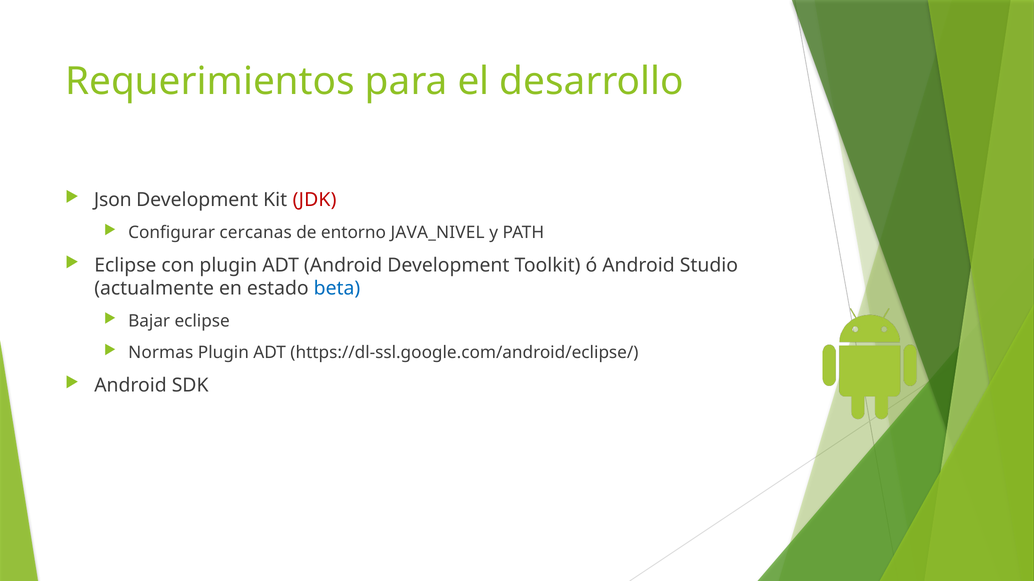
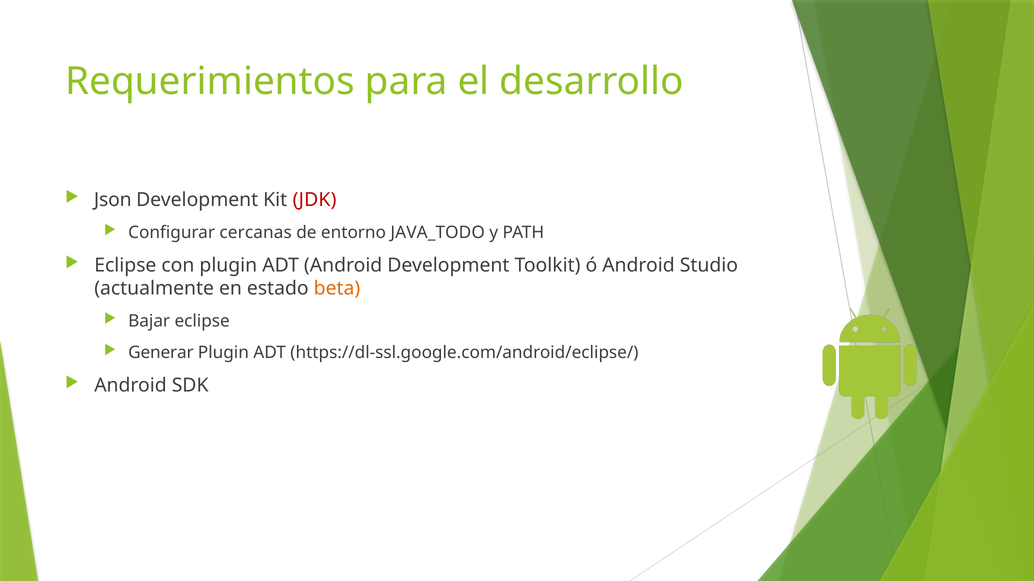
JAVA_NIVEL: JAVA_NIVEL -> JAVA_TODO
beta colour: blue -> orange
Normas: Normas -> Generar
